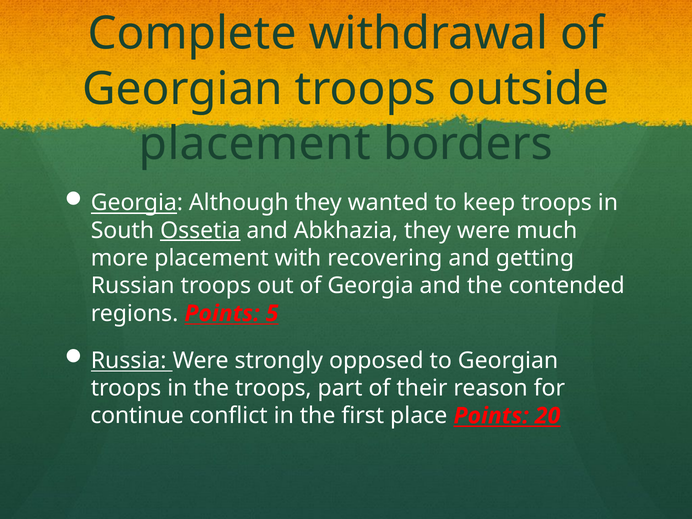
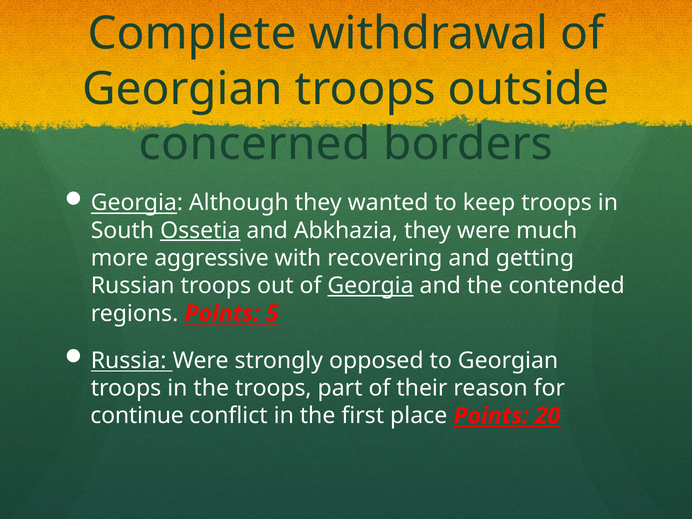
placement at (255, 144): placement -> concerned
more placement: placement -> aggressive
Georgia at (371, 286) underline: none -> present
